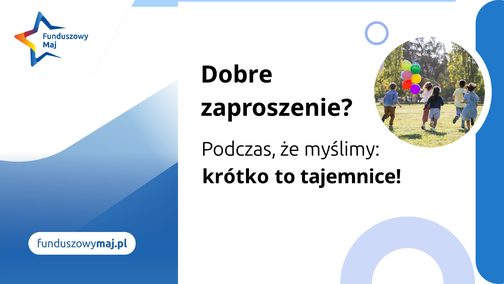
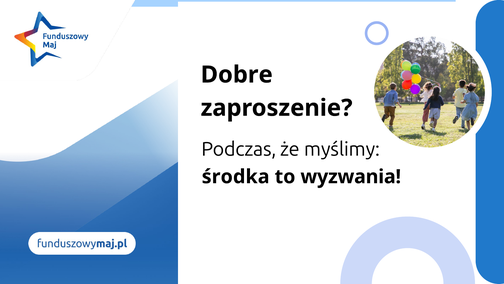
krótko: krótko -> środka
tajemnice: tajemnice -> wyzwania
